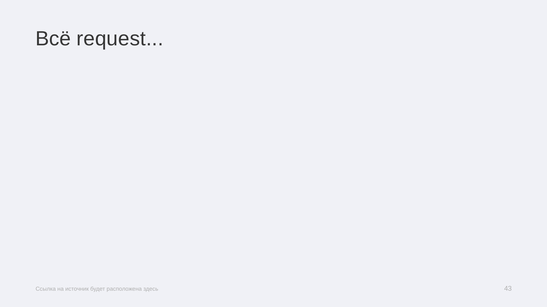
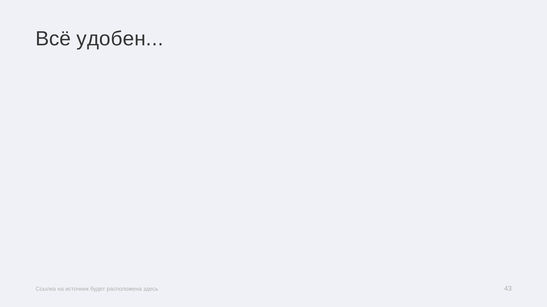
request: request -> удобен
